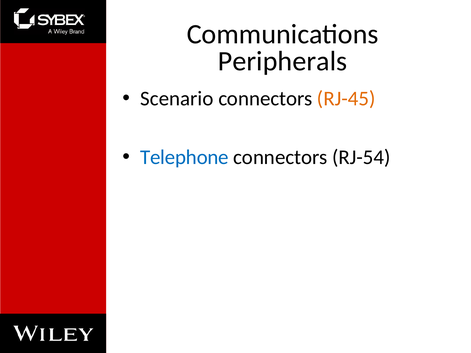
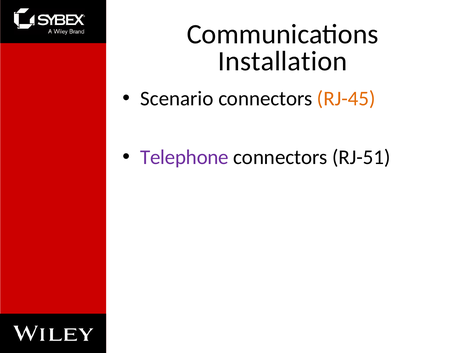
Peripherals: Peripherals -> Installation
Telephone colour: blue -> purple
RJ-54: RJ-54 -> RJ-51
